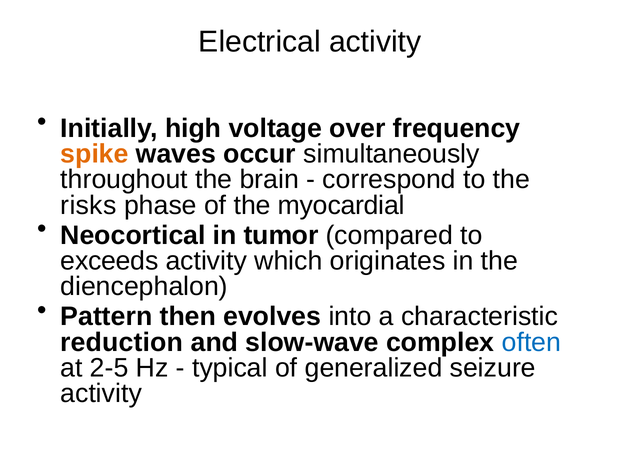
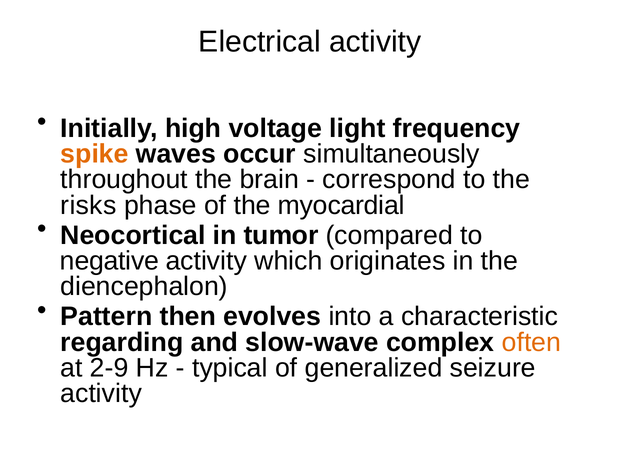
over: over -> light
exceeds: exceeds -> negative
reduction: reduction -> regarding
often colour: blue -> orange
2-5: 2-5 -> 2-9
